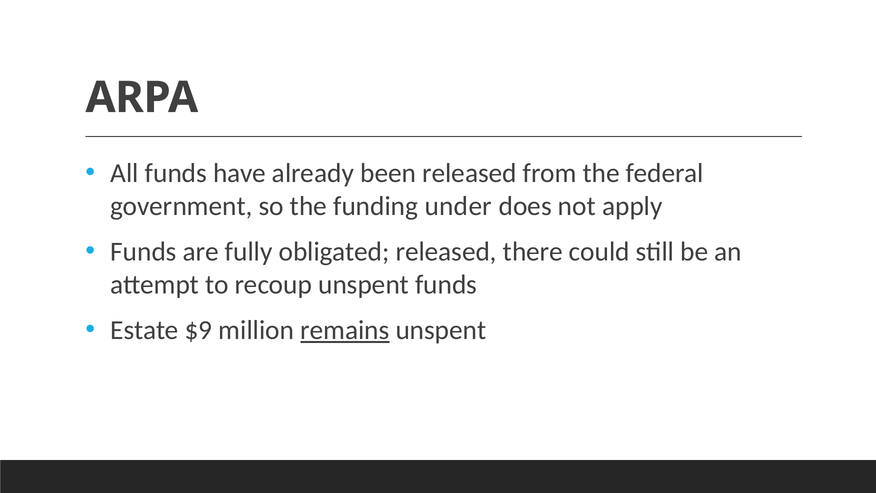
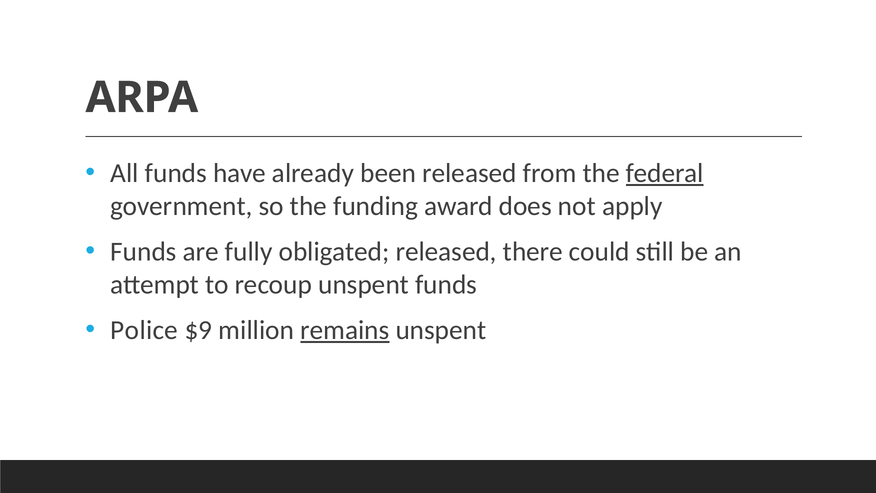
federal underline: none -> present
under: under -> award
Estate: Estate -> Police
